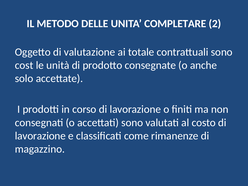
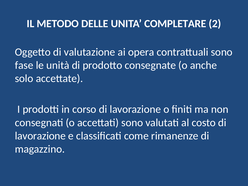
totale: totale -> opera
cost: cost -> fase
